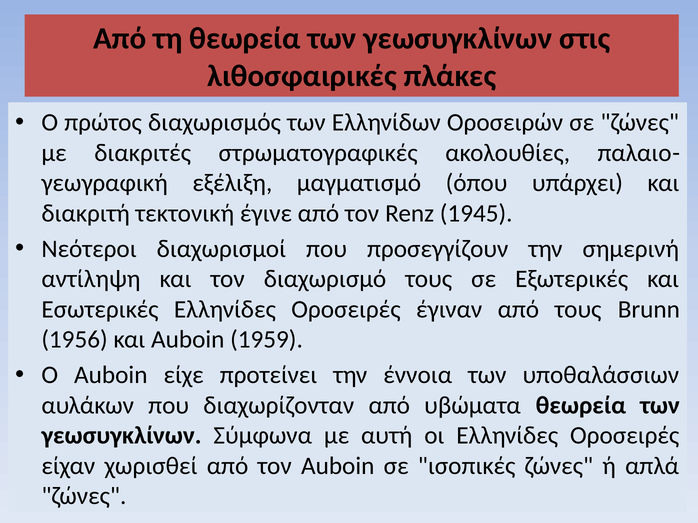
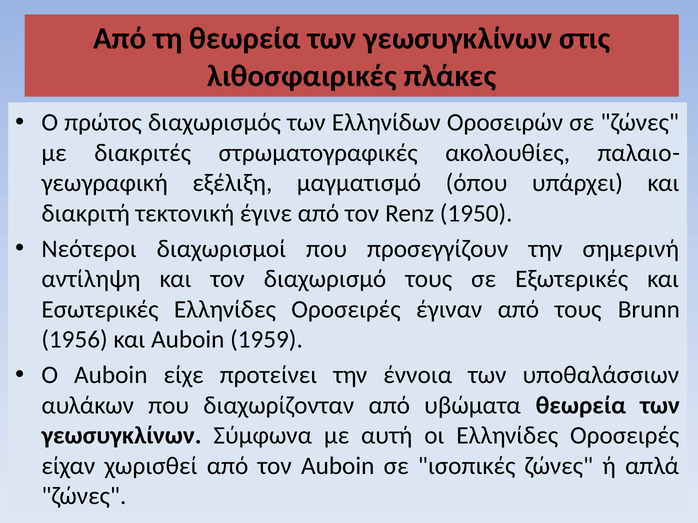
1945: 1945 -> 1950
